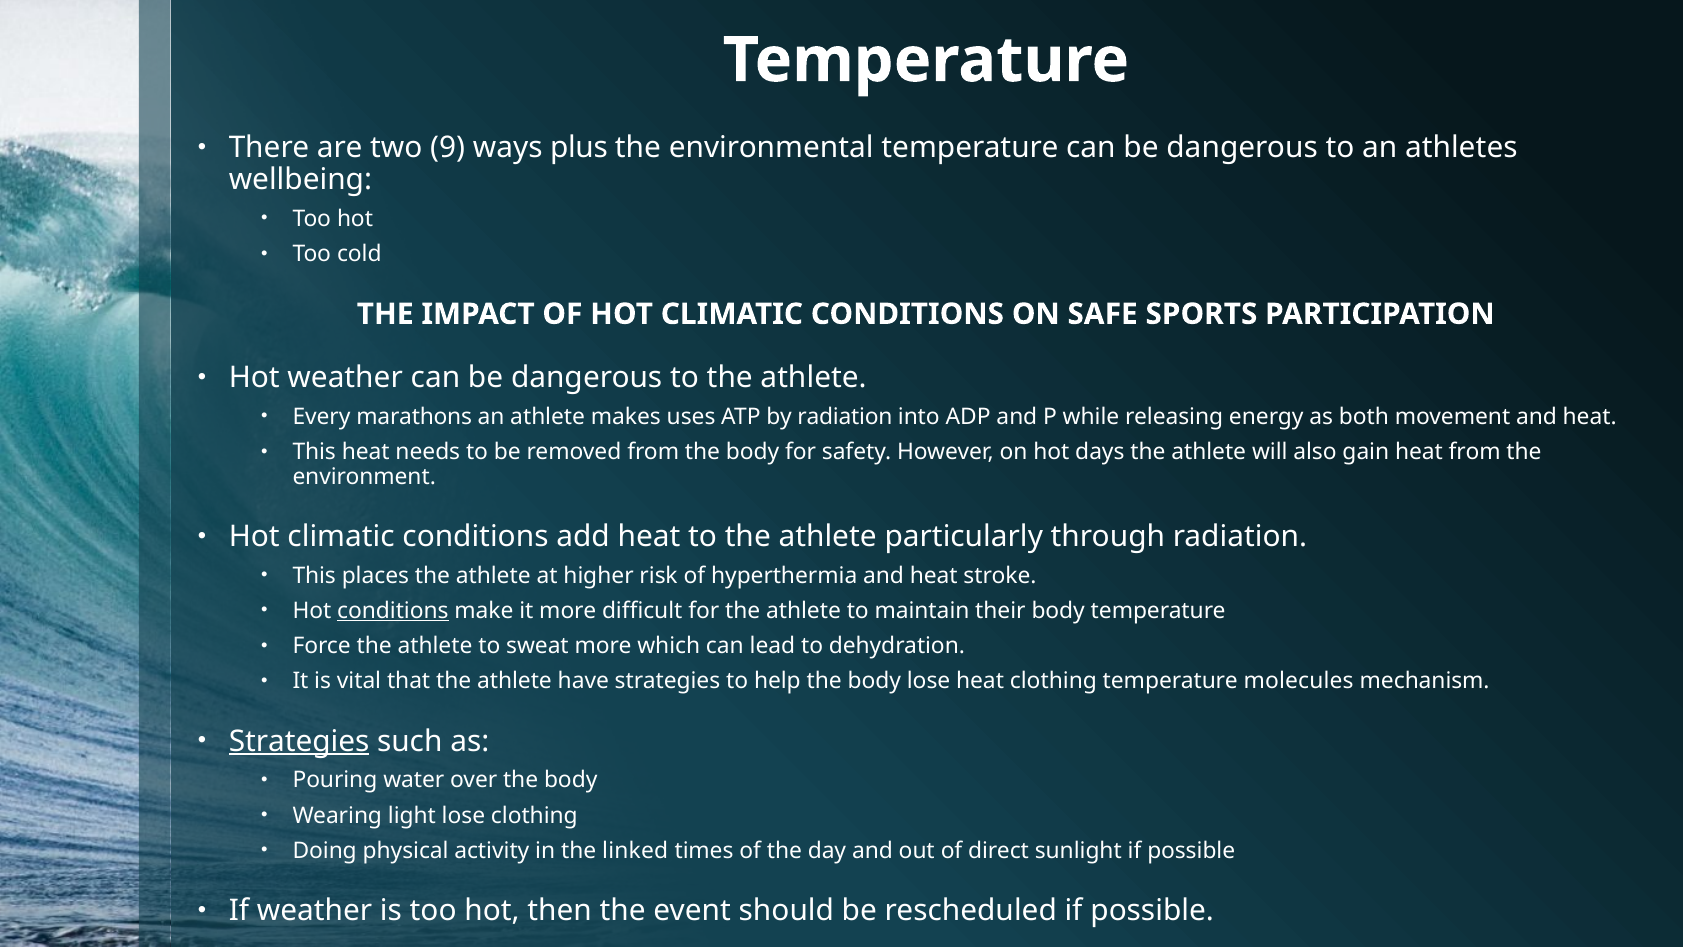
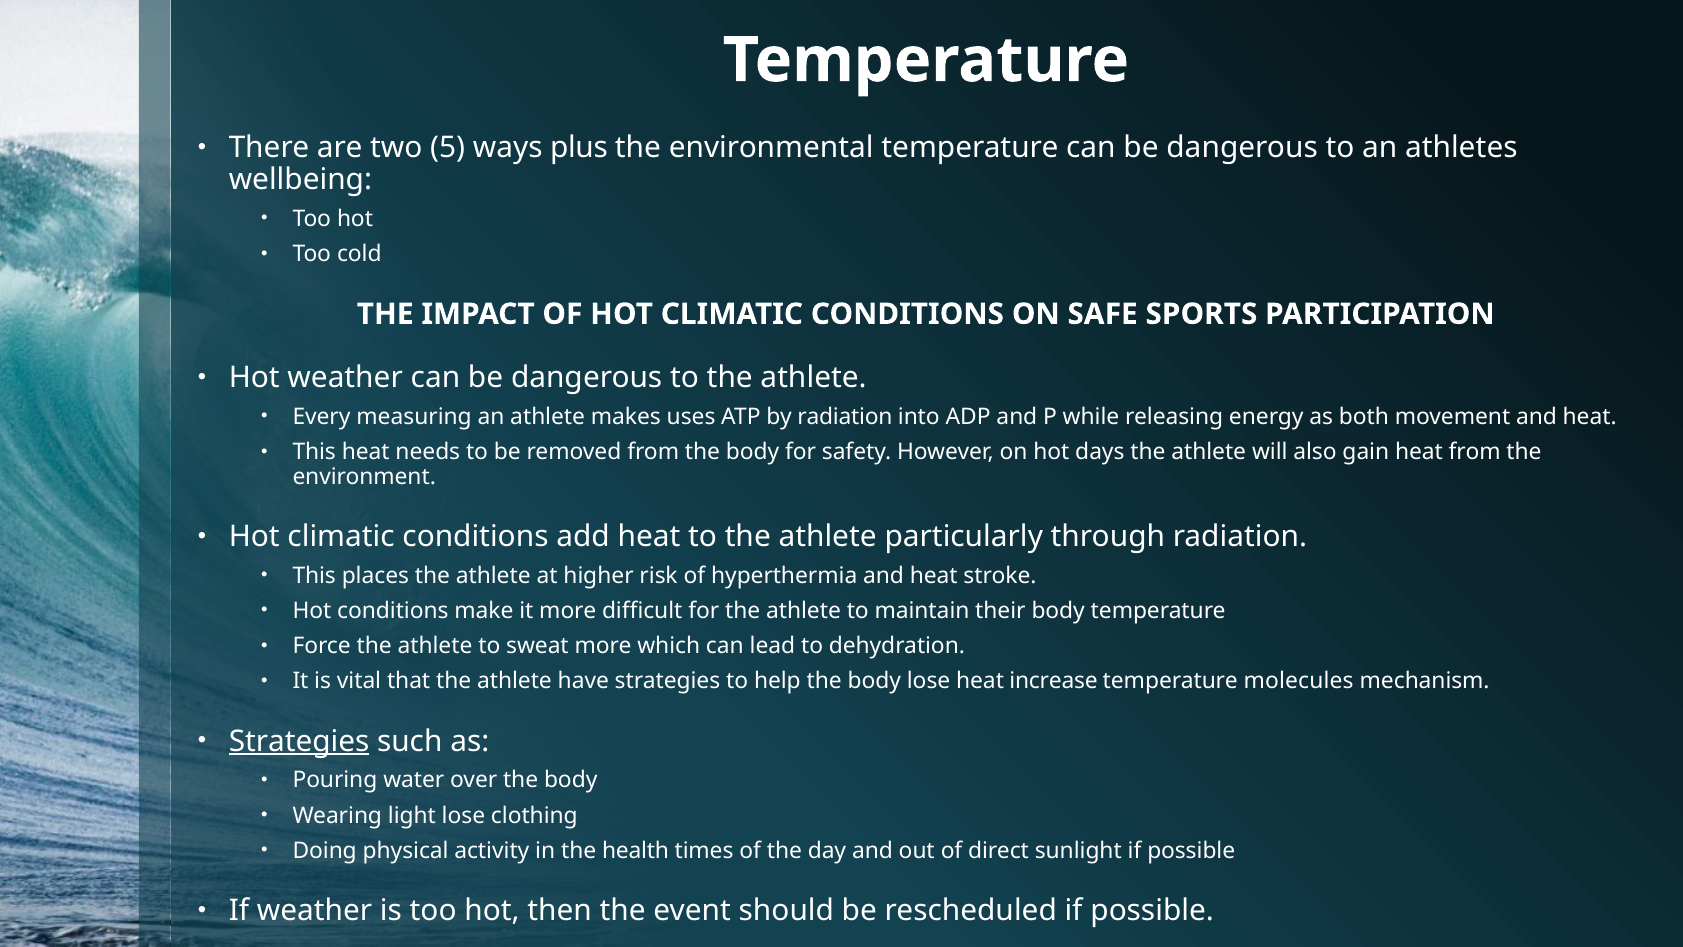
9: 9 -> 5
marathons: marathons -> measuring
conditions at (393, 611) underline: present -> none
heat clothing: clothing -> increase
linked: linked -> health
